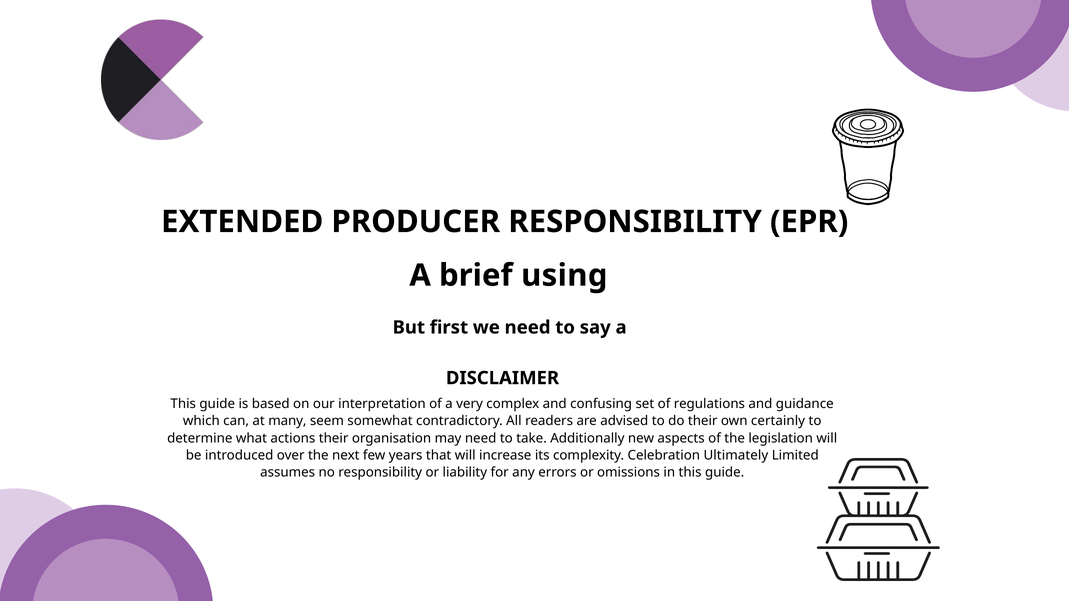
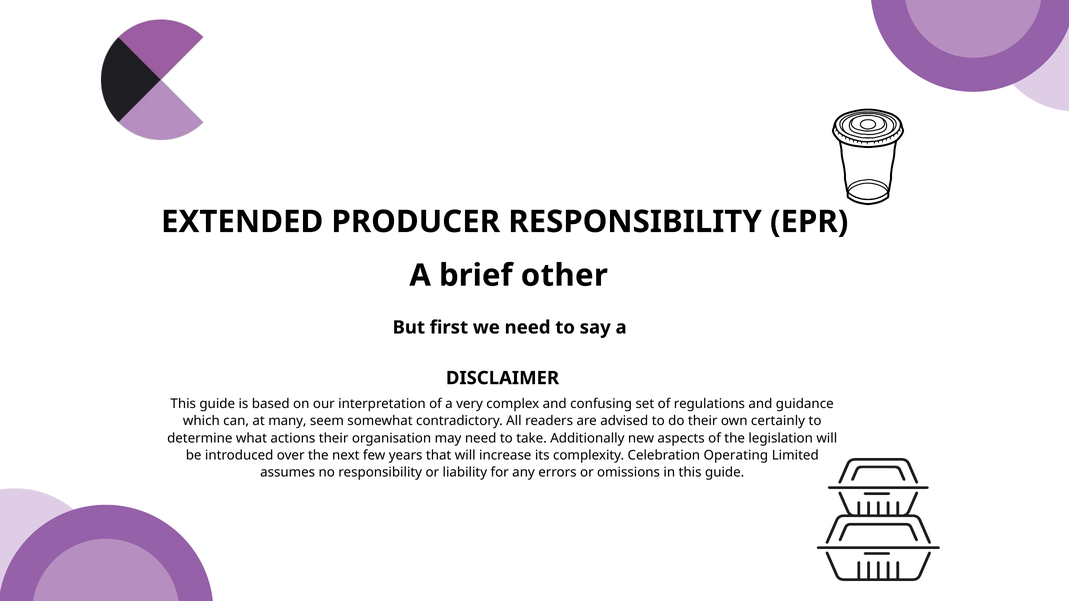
using: using -> other
Ultimately: Ultimately -> Operating
